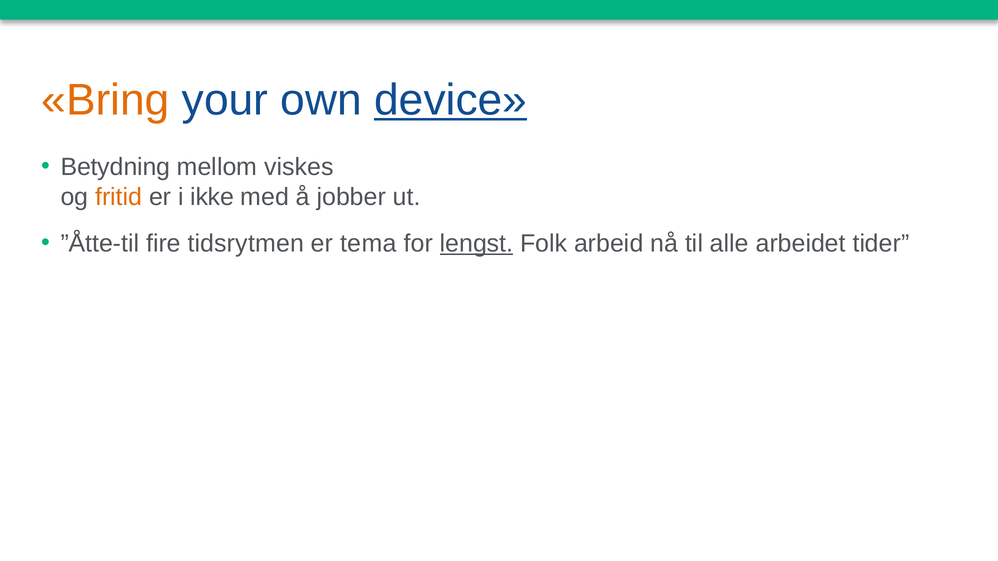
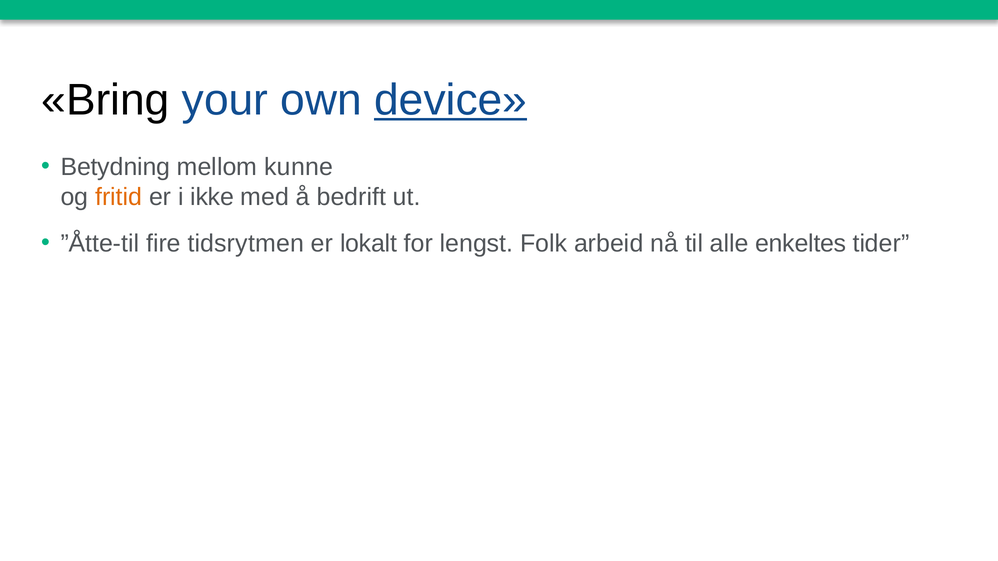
Bring colour: orange -> black
viskes: viskes -> kunne
jobber: jobber -> bedrift
tema: tema -> lokalt
lengst underline: present -> none
arbeidet: arbeidet -> enkeltes
